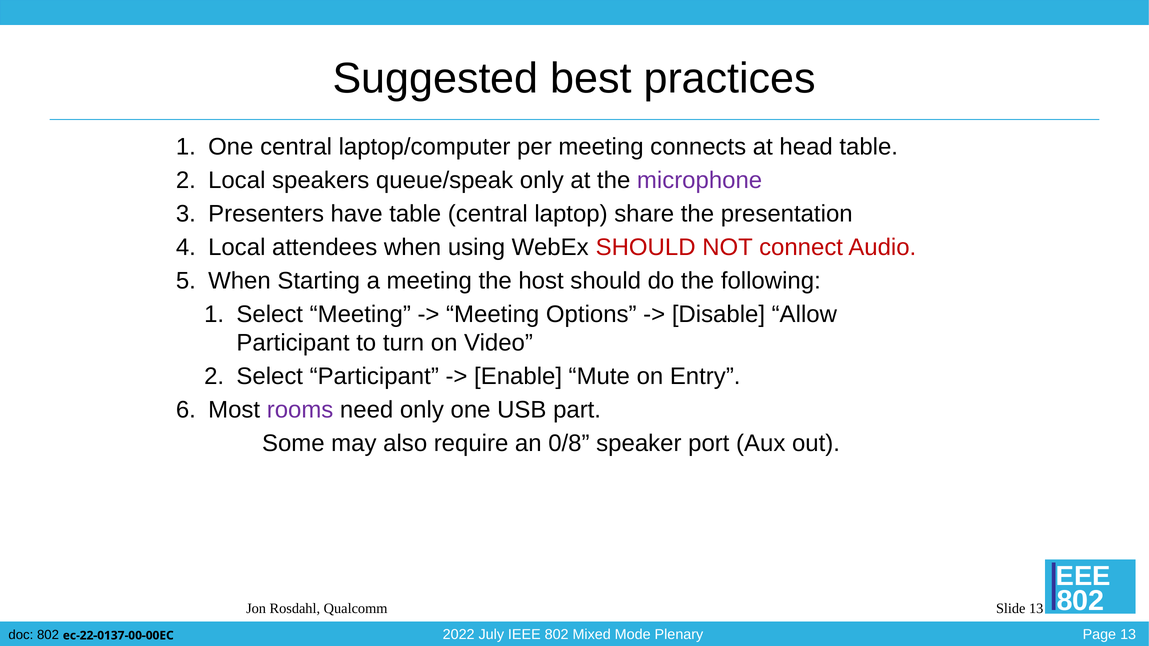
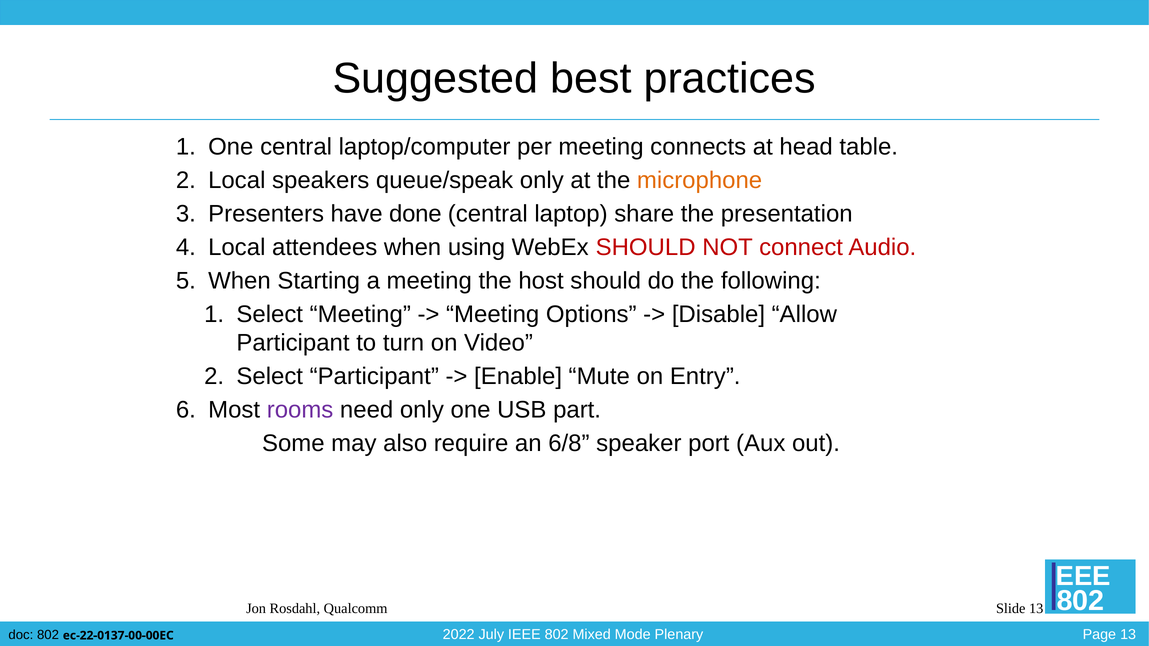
microphone colour: purple -> orange
have table: table -> done
0/8: 0/8 -> 6/8
